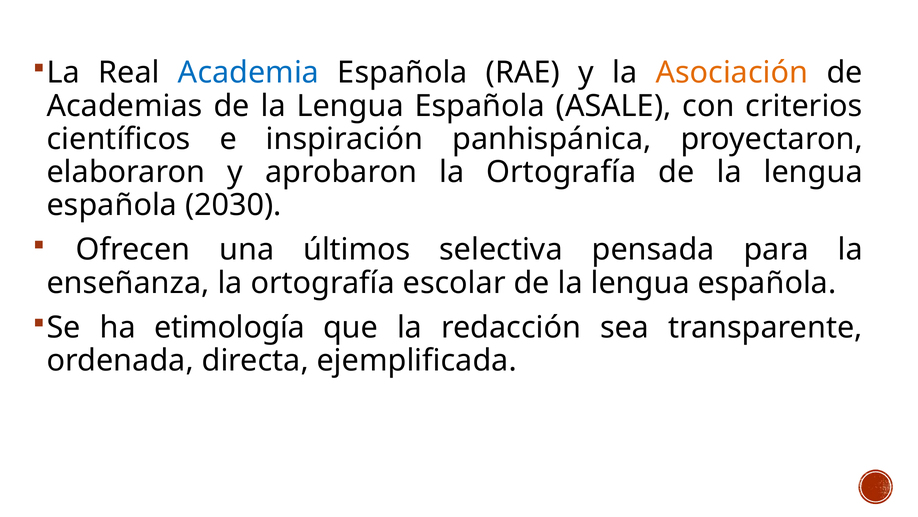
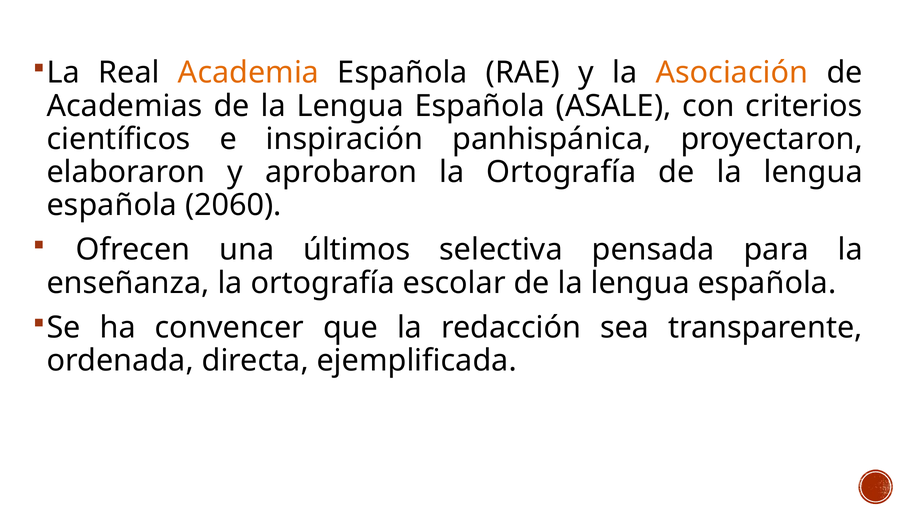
Academia colour: blue -> orange
2030: 2030 -> 2060
etimología: etimología -> convencer
